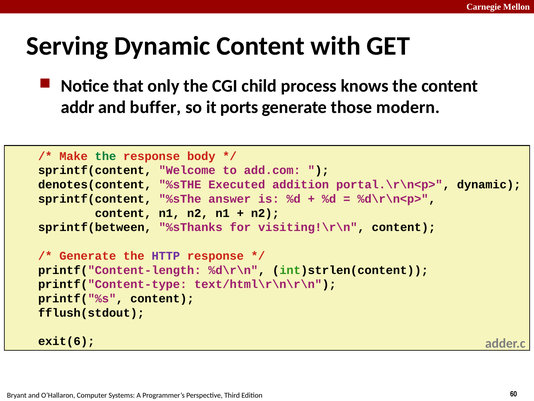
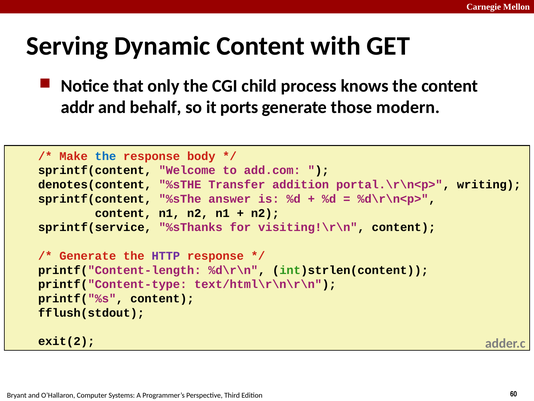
buffer: buffer -> behalf
the at (105, 156) colour: green -> blue
Executed: Executed -> Transfer
portal.\r\n<p> dynamic: dynamic -> writing
sprintf(between: sprintf(between -> sprintf(service
exit(6: exit(6 -> exit(2
